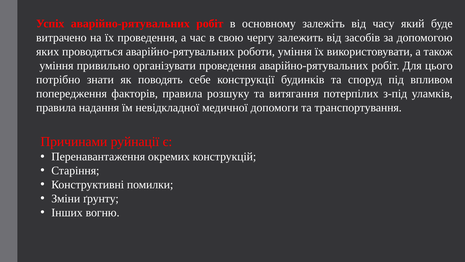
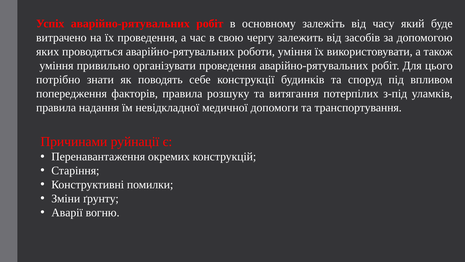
Інших: Інших -> Аварії
